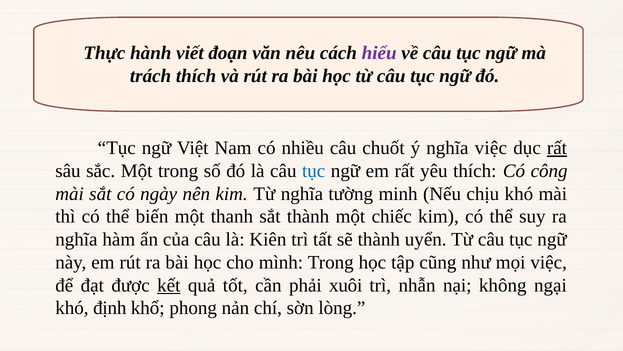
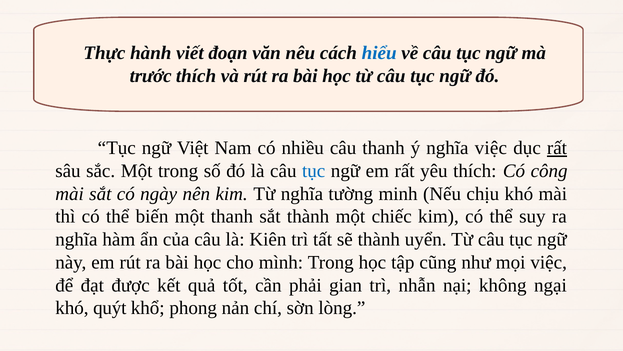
hiểu colour: purple -> blue
trách: trách -> trước
câu chuốt: chuốt -> thanh
kết underline: present -> none
xuôi: xuôi -> gian
định: định -> quýt
